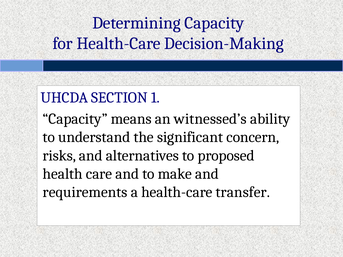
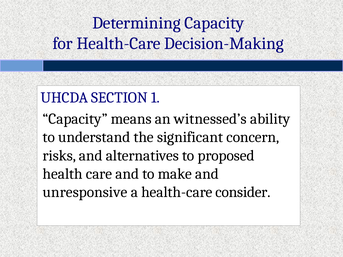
requirements: requirements -> unresponsive
transfer: transfer -> consider
